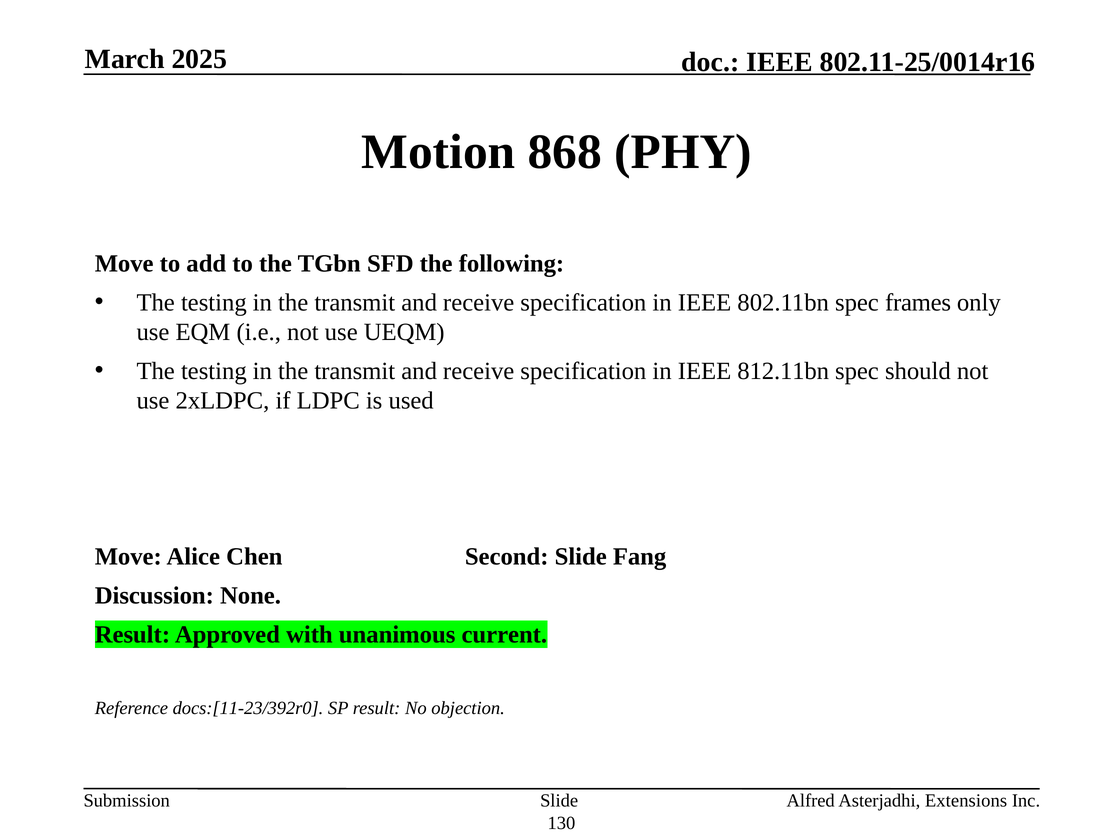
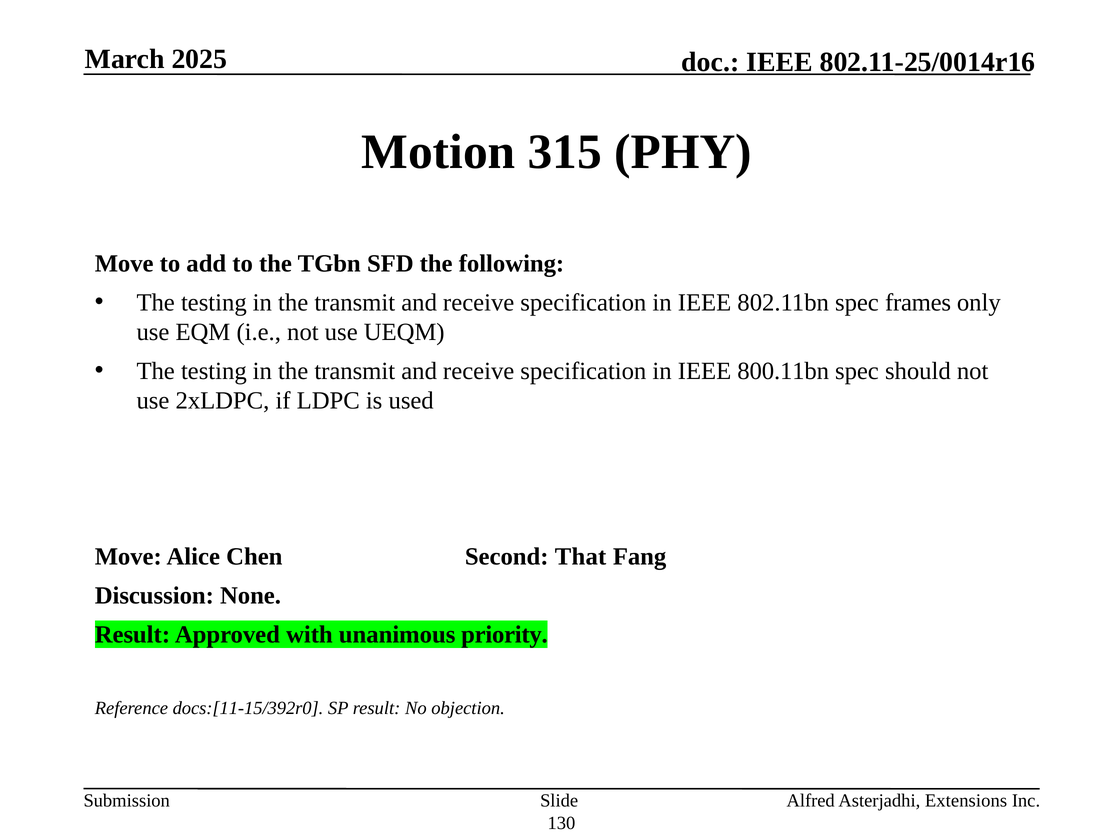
868: 868 -> 315
812.11bn: 812.11bn -> 800.11bn
Second Slide: Slide -> That
current: current -> priority
docs:[11-23/392r0: docs:[11-23/392r0 -> docs:[11-15/392r0
